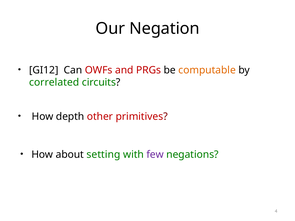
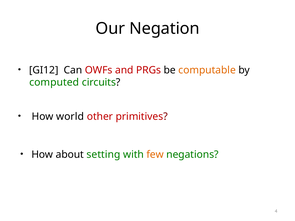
correlated: correlated -> computed
depth: depth -> world
few colour: purple -> orange
